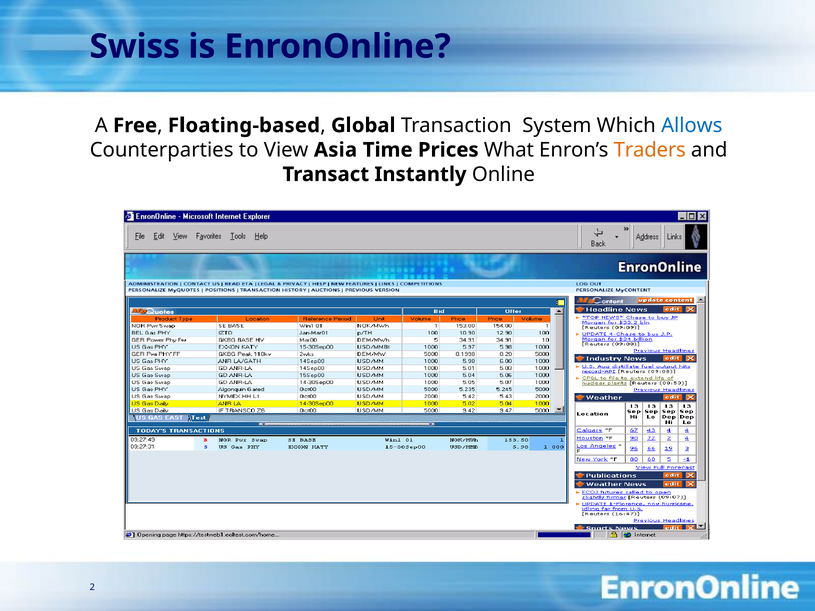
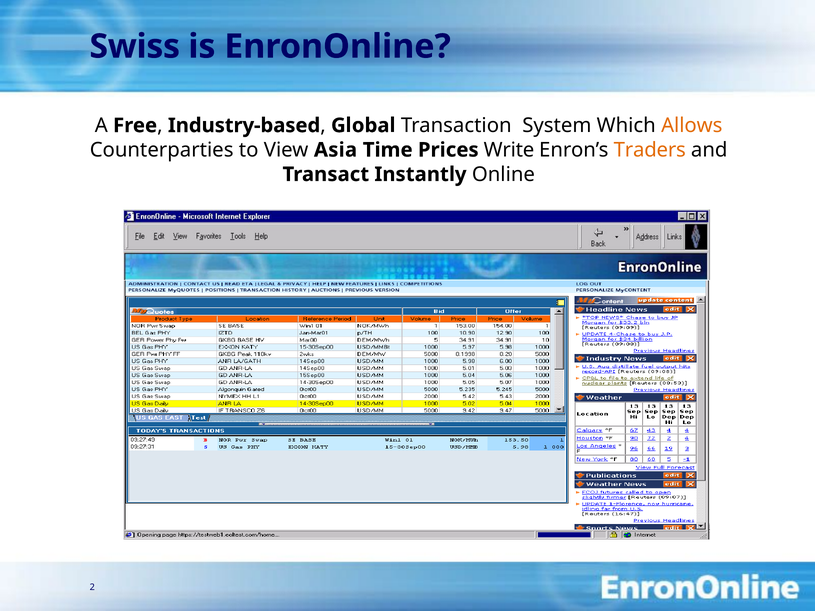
Floating-based: Floating-based -> Industry-based
Allows colour: blue -> orange
What: What -> Write
